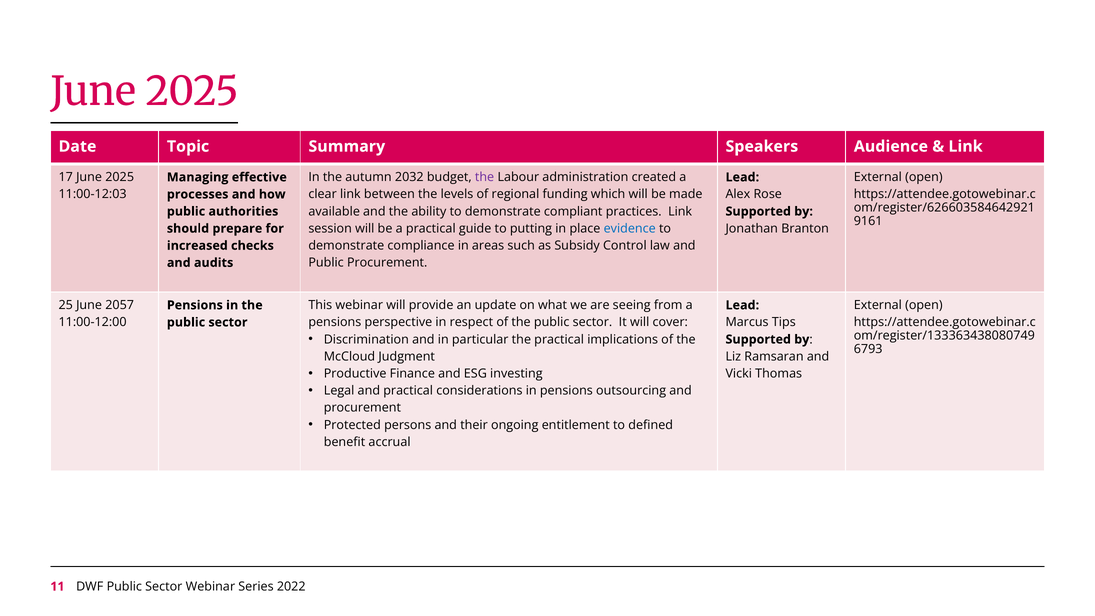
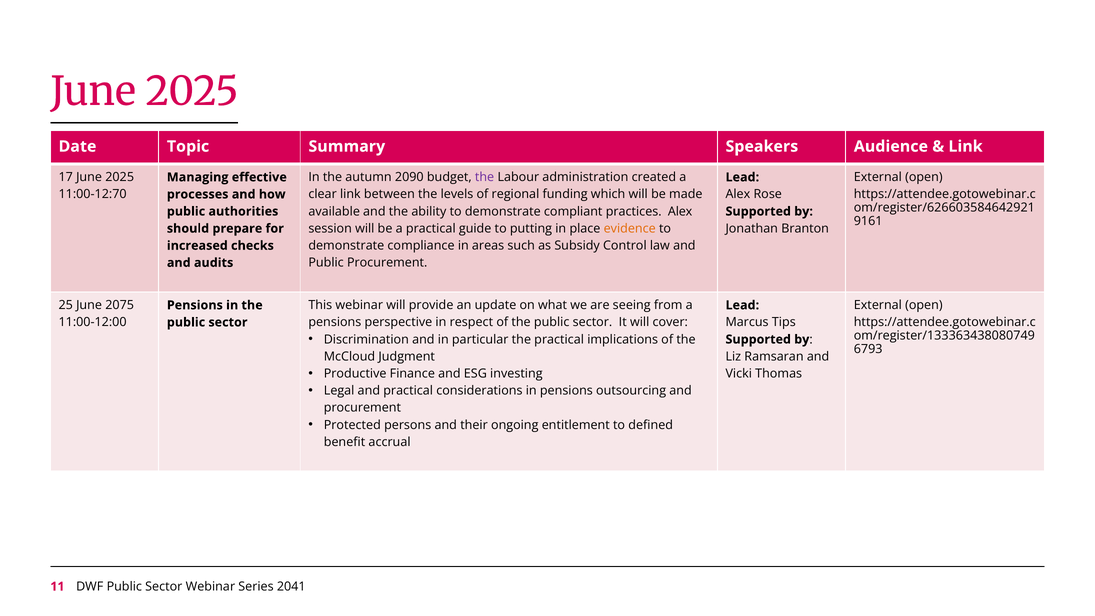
2032: 2032 -> 2090
11:00-12:03: 11:00-12:03 -> 11:00-12:70
practices Link: Link -> Alex
evidence colour: blue -> orange
2057: 2057 -> 2075
2022: 2022 -> 2041
